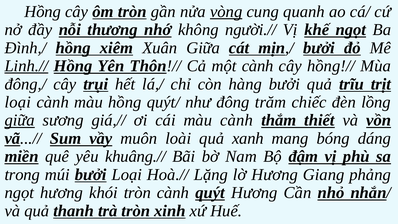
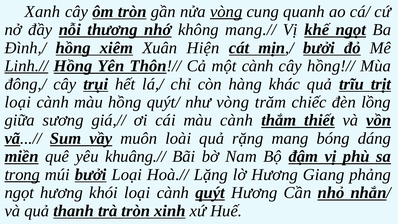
Hồng at (43, 12): Hồng -> Xanh
người.//: người.// -> mang.//
Xuân Giữa: Giữa -> Hiện
hàng bưởi: bưởi -> khác
như đông: đông -> vòng
giữa at (20, 120) underline: present -> none
xanh: xanh -> rặng
trong underline: none -> present
khói tròn: tròn -> loại
